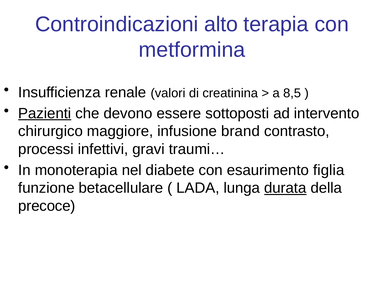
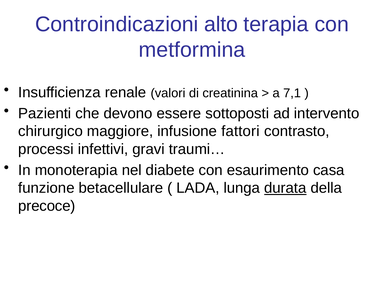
8,5: 8,5 -> 7,1
Pazienti underline: present -> none
brand: brand -> fattori
figlia: figlia -> casa
